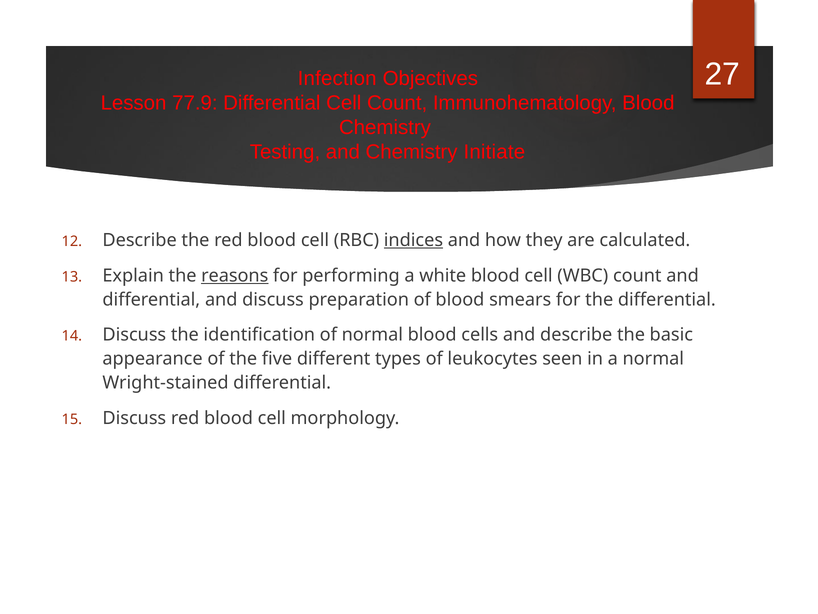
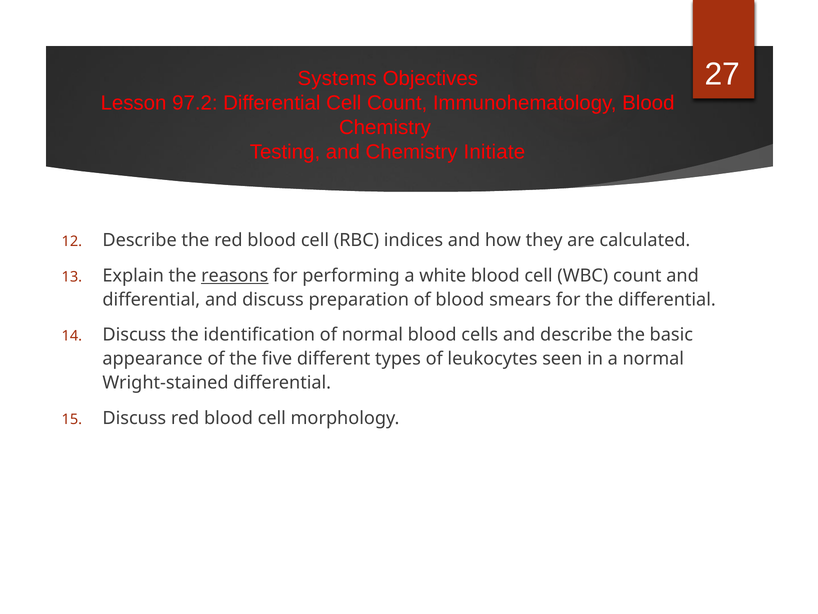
Infection: Infection -> Systems
77.9: 77.9 -> 97.2
indices underline: present -> none
